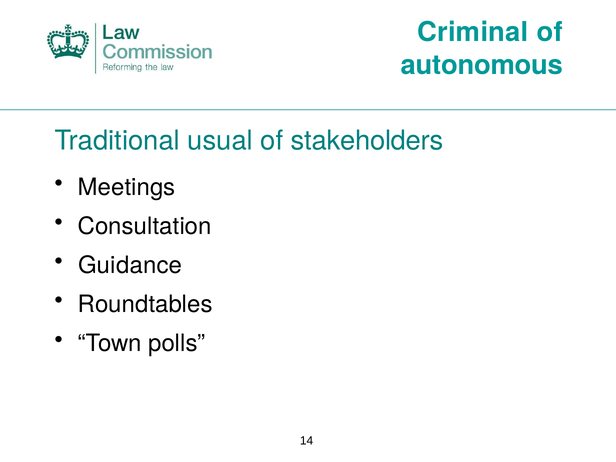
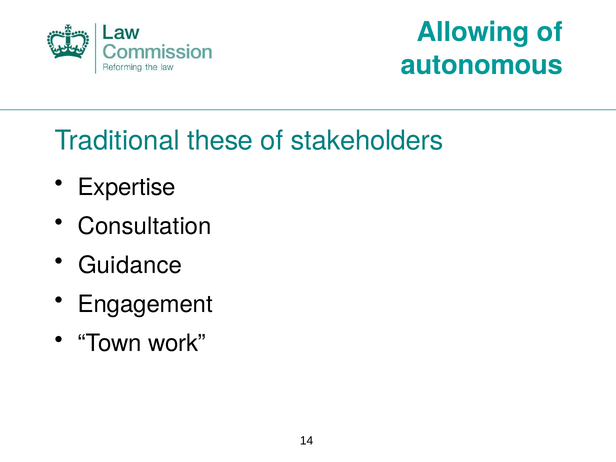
Criminal: Criminal -> Allowing
usual: usual -> these
Meetings: Meetings -> Expertise
Roundtables: Roundtables -> Engagement
polls: polls -> work
